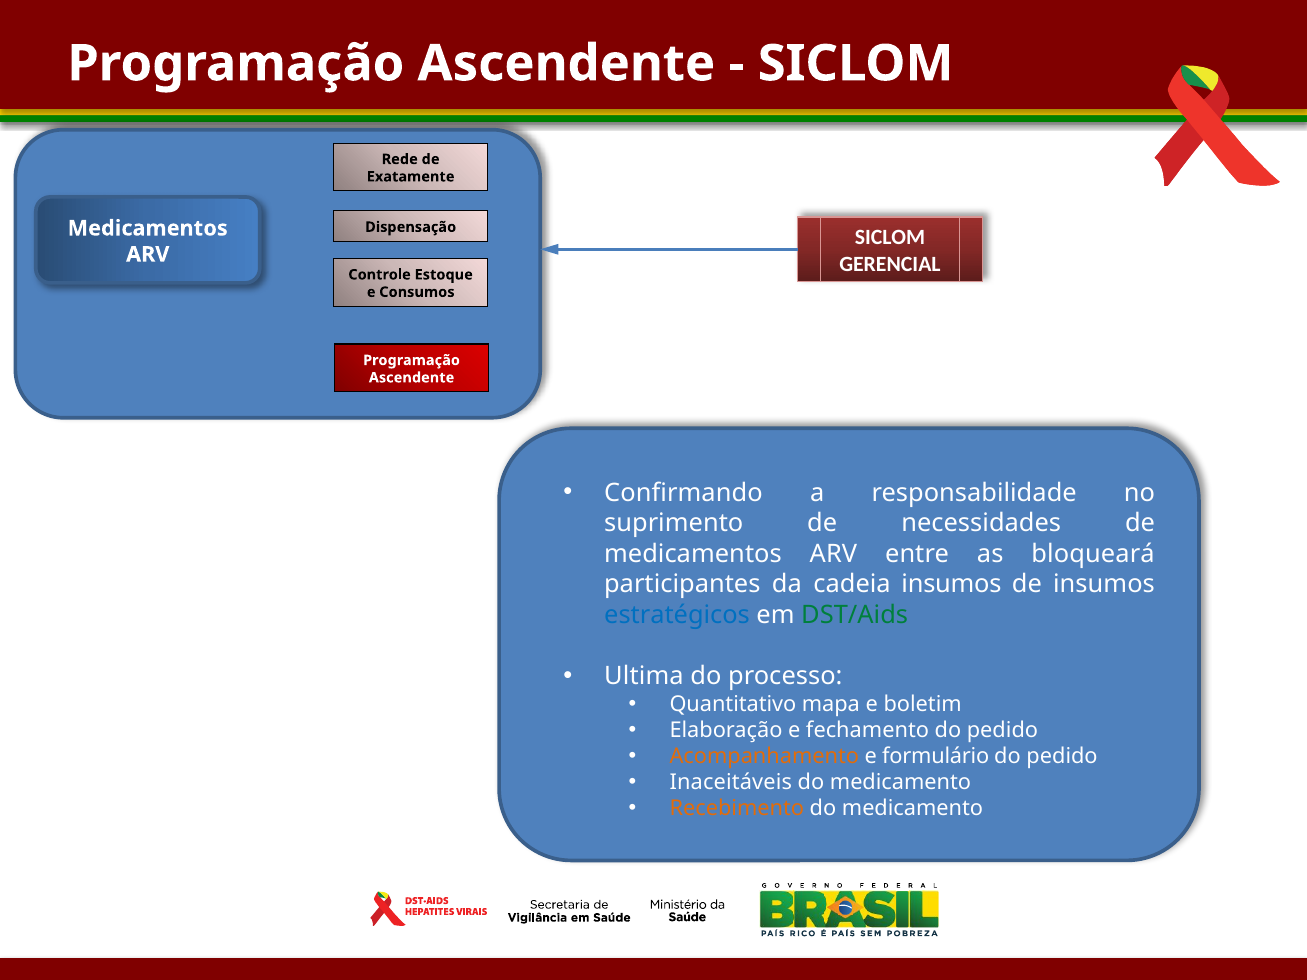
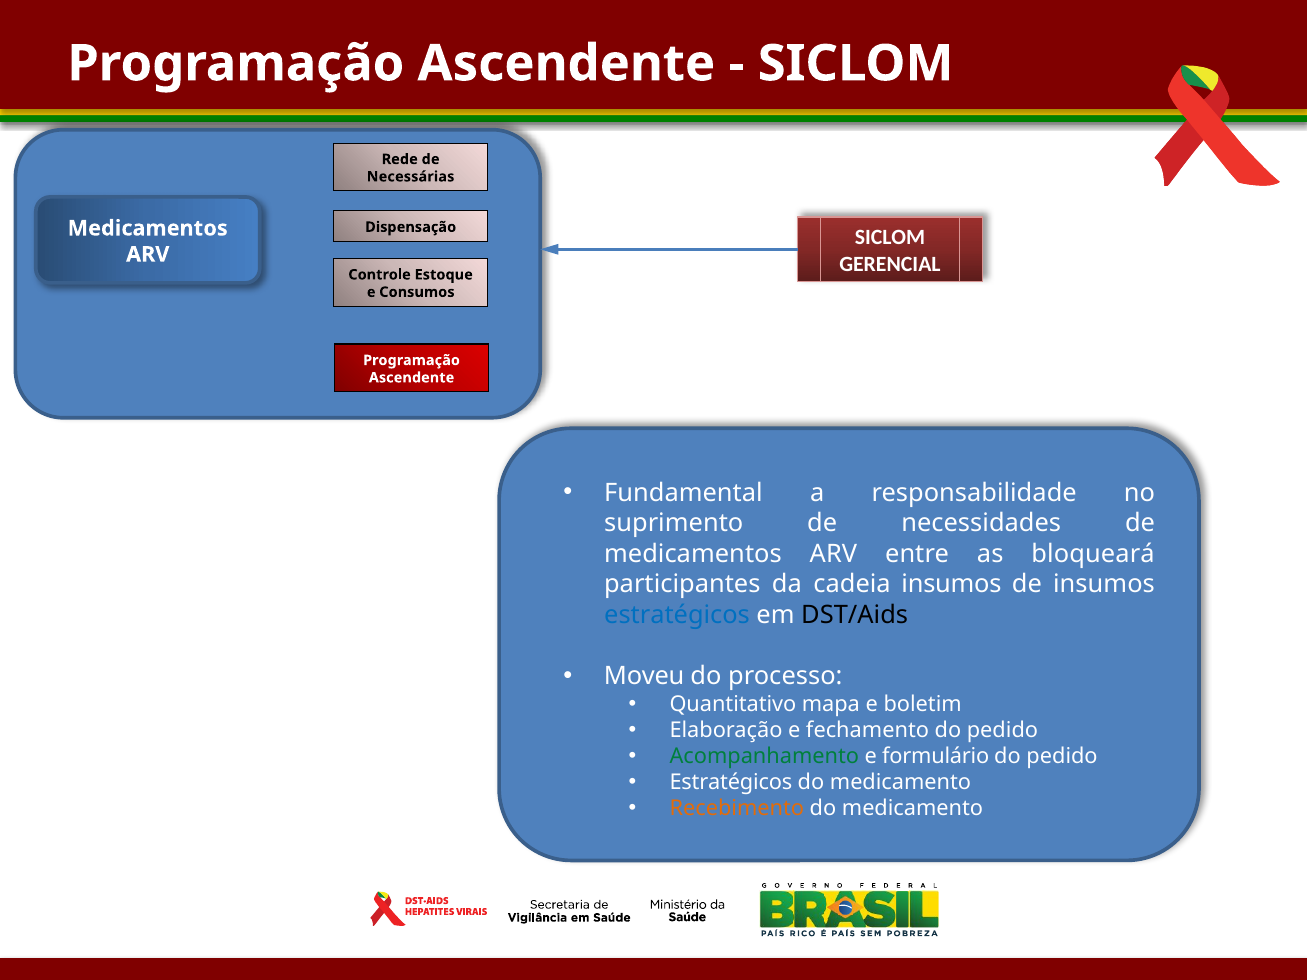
Exatamente: Exatamente -> Necessárias
Confirmando: Confirmando -> Fundamental
DST/Aids colour: green -> black
Ultima: Ultima -> Moveu
Acompanhamento colour: orange -> green
Inaceitáveis at (731, 783): Inaceitáveis -> Estratégicos
